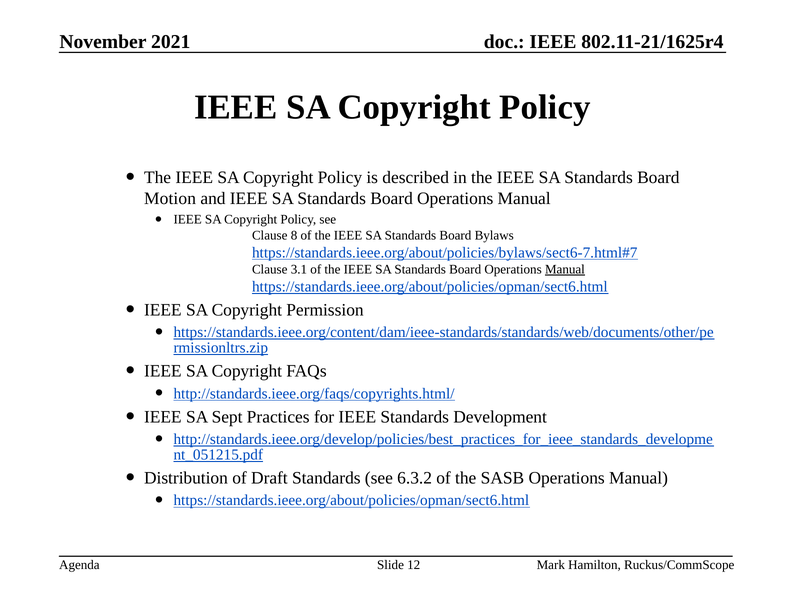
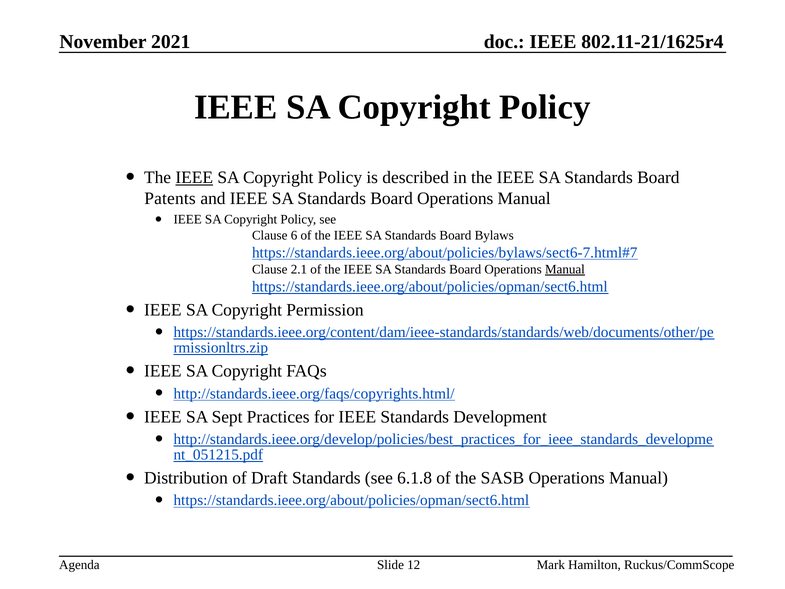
IEEE at (194, 178) underline: none -> present
Motion: Motion -> Patents
8: 8 -> 6
3.1: 3.1 -> 2.1
6.3.2: 6.3.2 -> 6.1.8
